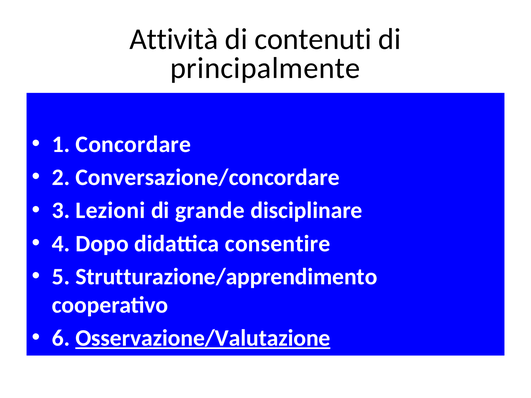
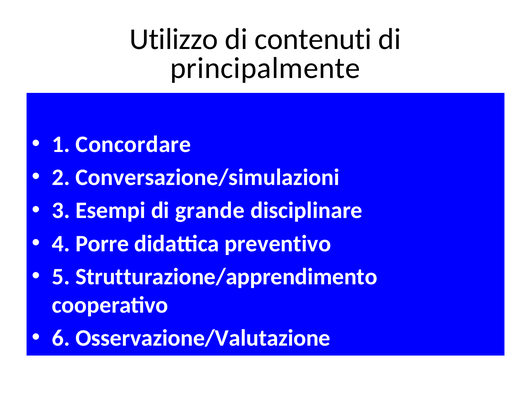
Attività: Attività -> Utilizzo
Conversazione/concordare: Conversazione/concordare -> Conversazione/simulazioni
Lezioni: Lezioni -> Esempi
Dopo: Dopo -> Porre
consentire: consentire -> preventivo
Osservazione/Valutazione underline: present -> none
